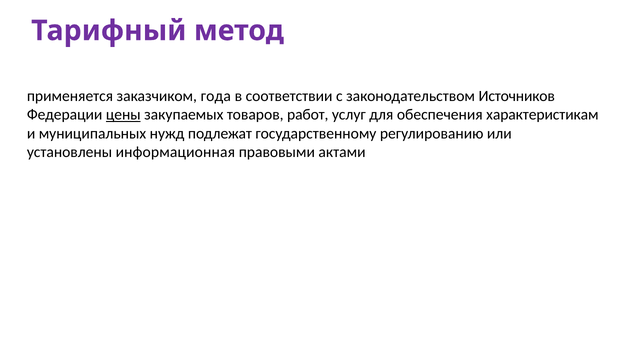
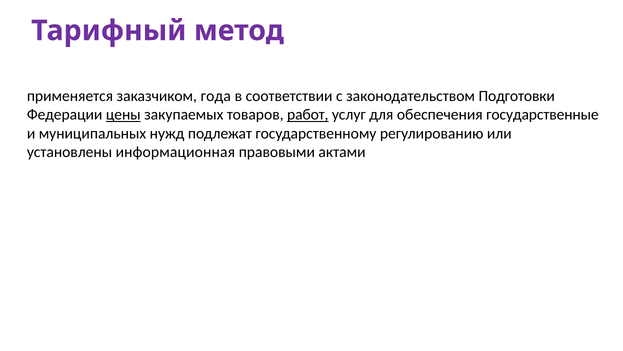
Источников: Источников -> Подготовки
работ underline: none -> present
характеристикам: характеристикам -> государственные
